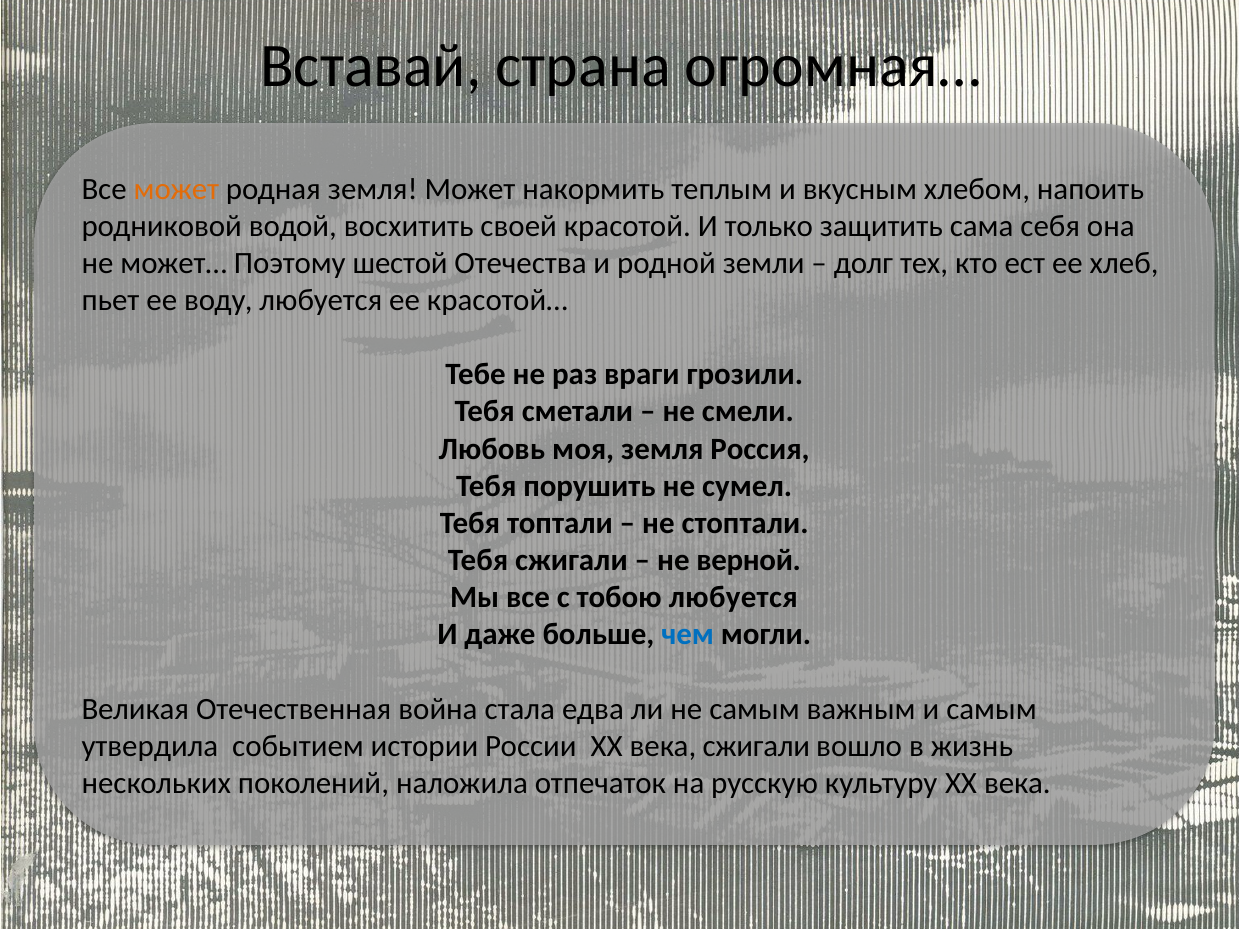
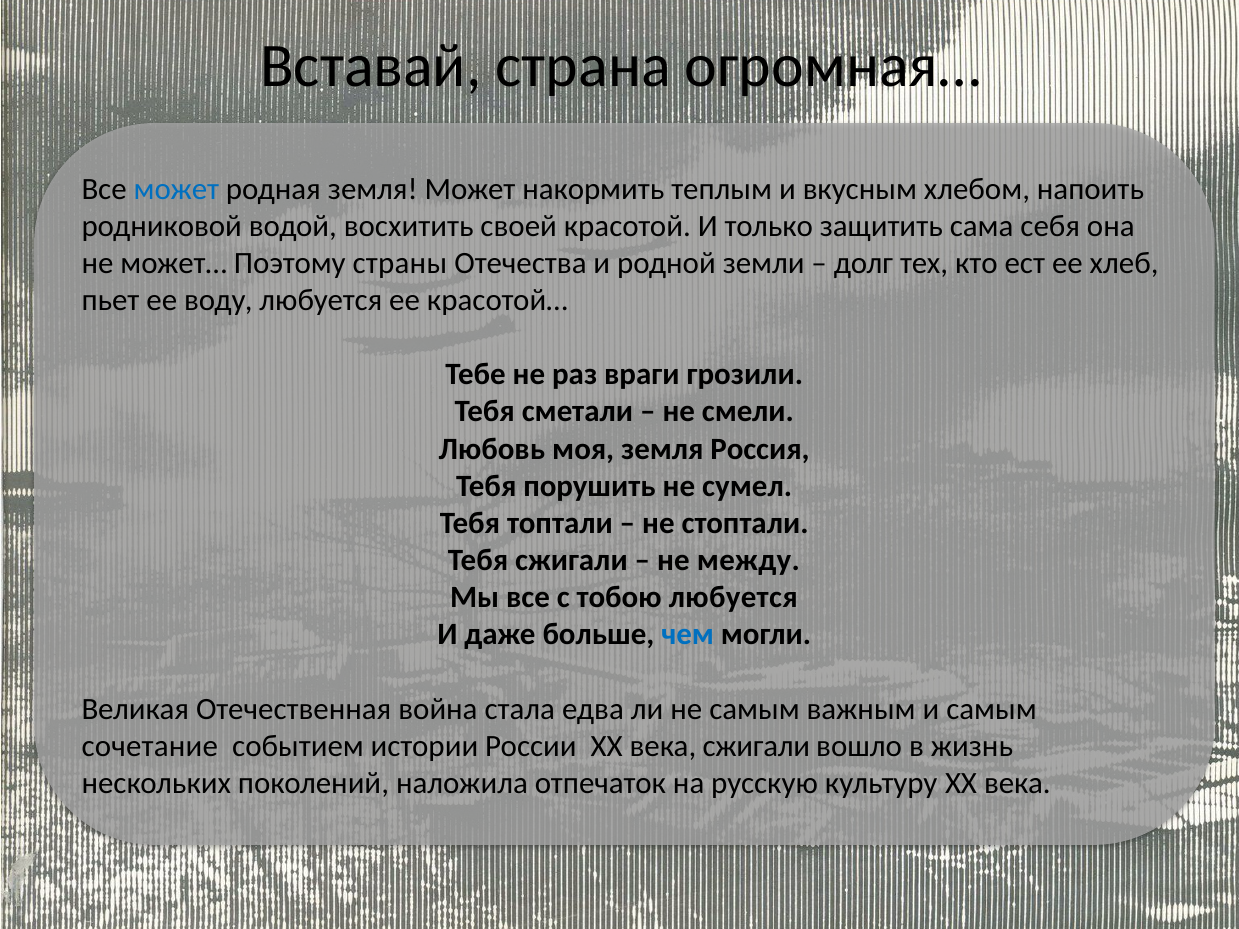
может at (176, 189) colour: orange -> blue
шестой: шестой -> страны
верной: верной -> между
утвердила: утвердила -> сочетание
